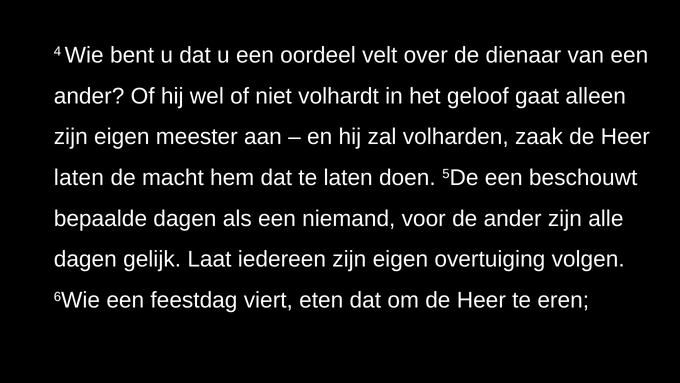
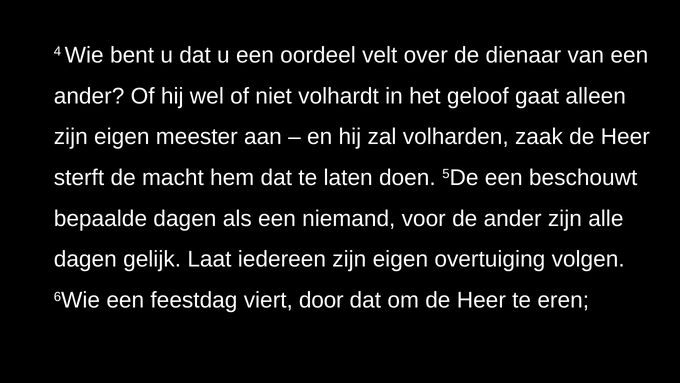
laten at (79, 178): laten -> sterft
eten: eten -> door
